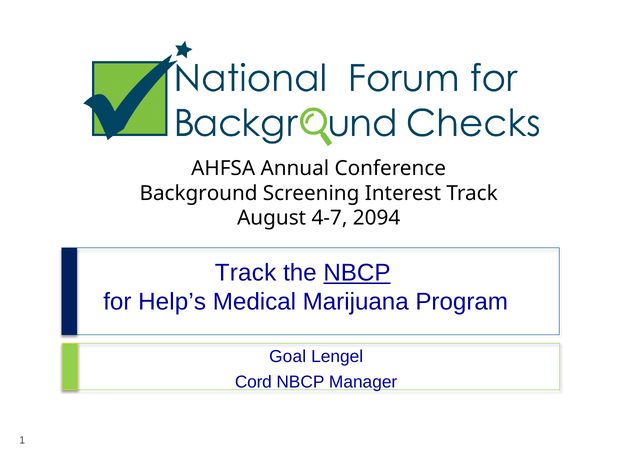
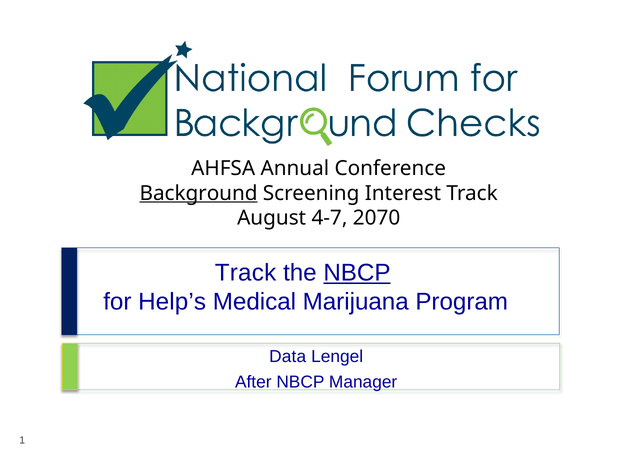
Background underline: none -> present
2094: 2094 -> 2070
Goal: Goal -> Data
Cord: Cord -> After
